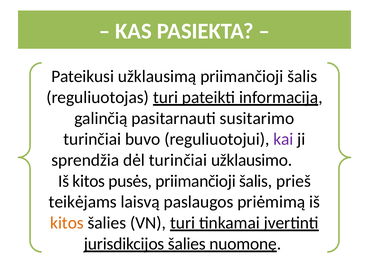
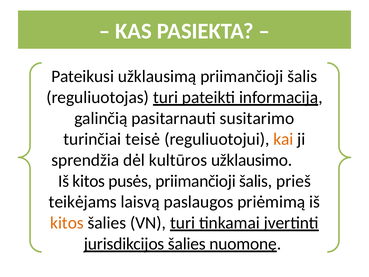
buvo: buvo -> teisė
kai colour: purple -> orange
dėl turinčiai: turinčiai -> kultūros
